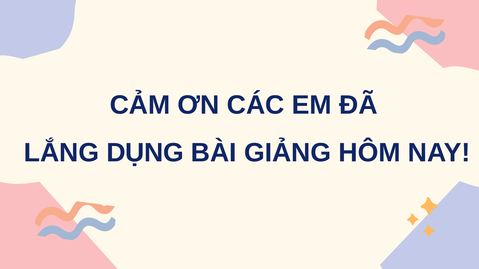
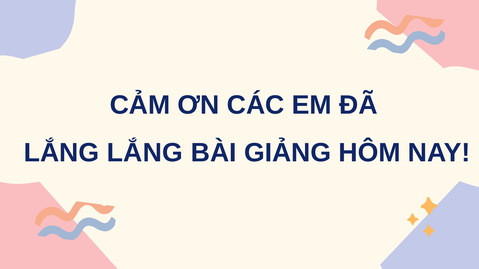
LẮNG DỤNG: DỤNG -> LẮNG
